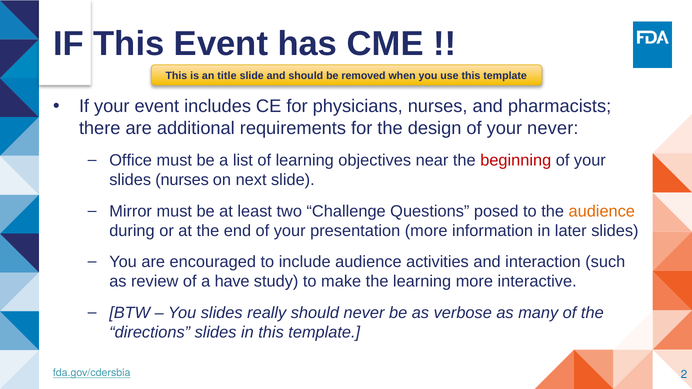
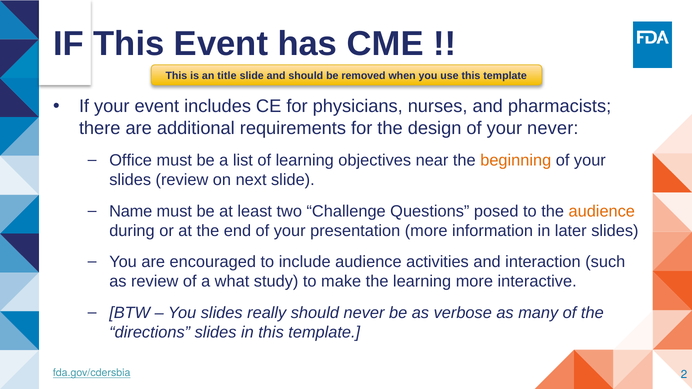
beginning colour: red -> orange
slides nurses: nurses -> review
Mirror: Mirror -> Name
have: have -> what
